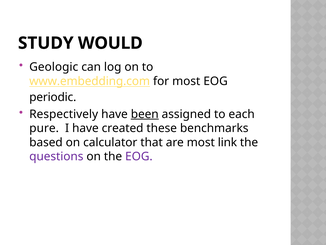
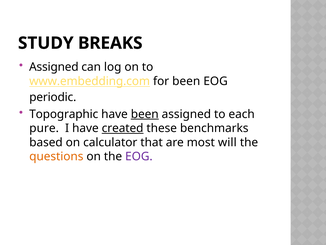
WOULD: WOULD -> BREAKS
Geologic at (54, 67): Geologic -> Assigned
for most: most -> been
Respectively: Respectively -> Topographic
created underline: none -> present
link: link -> will
questions colour: purple -> orange
